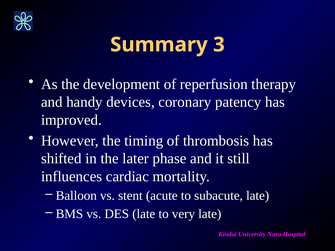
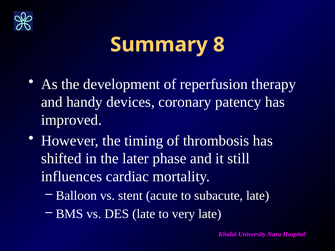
3: 3 -> 8
